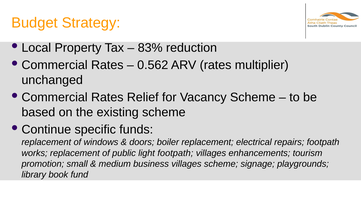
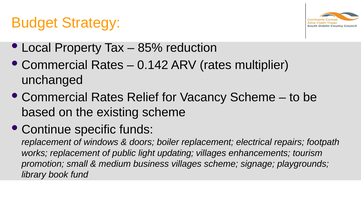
83%: 83% -> 85%
0.562: 0.562 -> 0.142
light footpath: footpath -> updating
